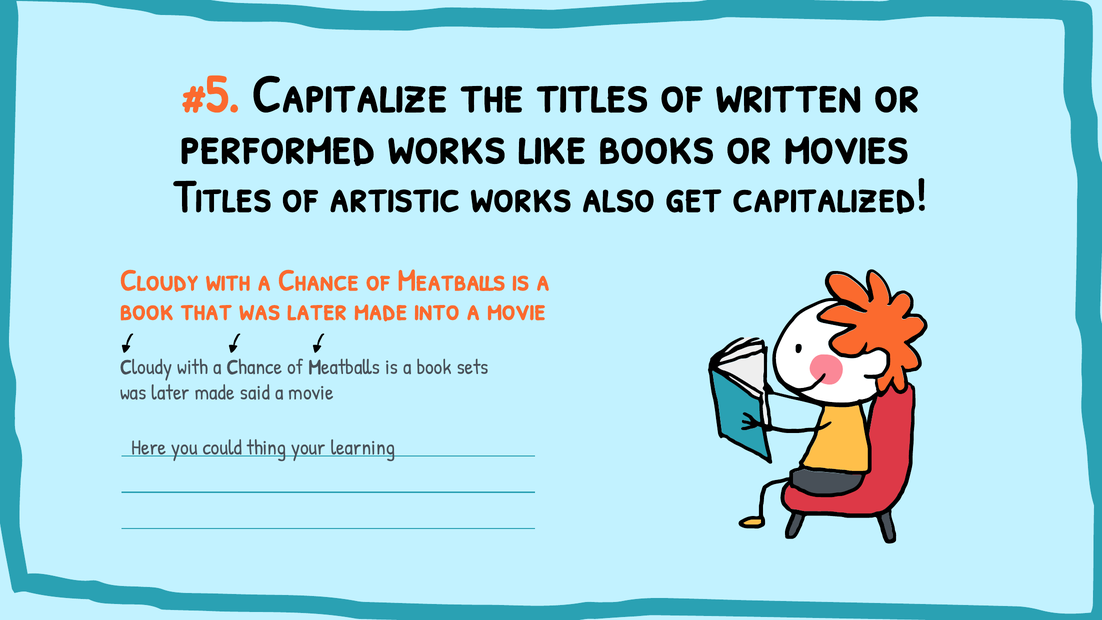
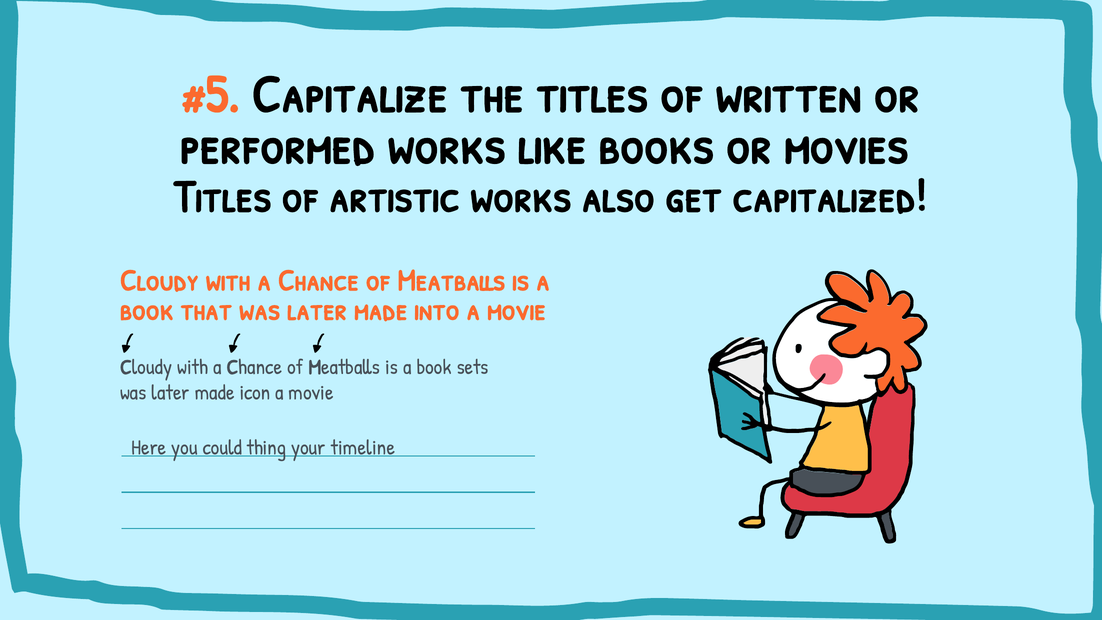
said: said -> icon
learning: learning -> timeline
